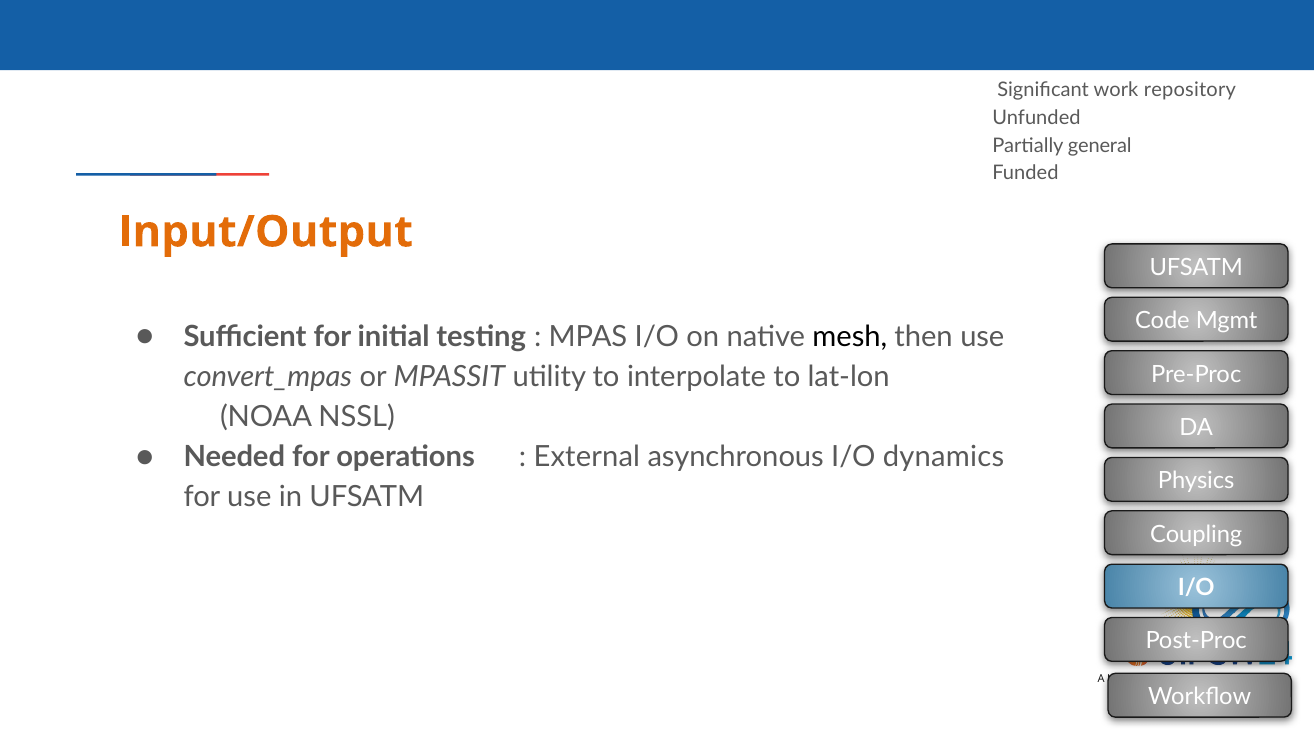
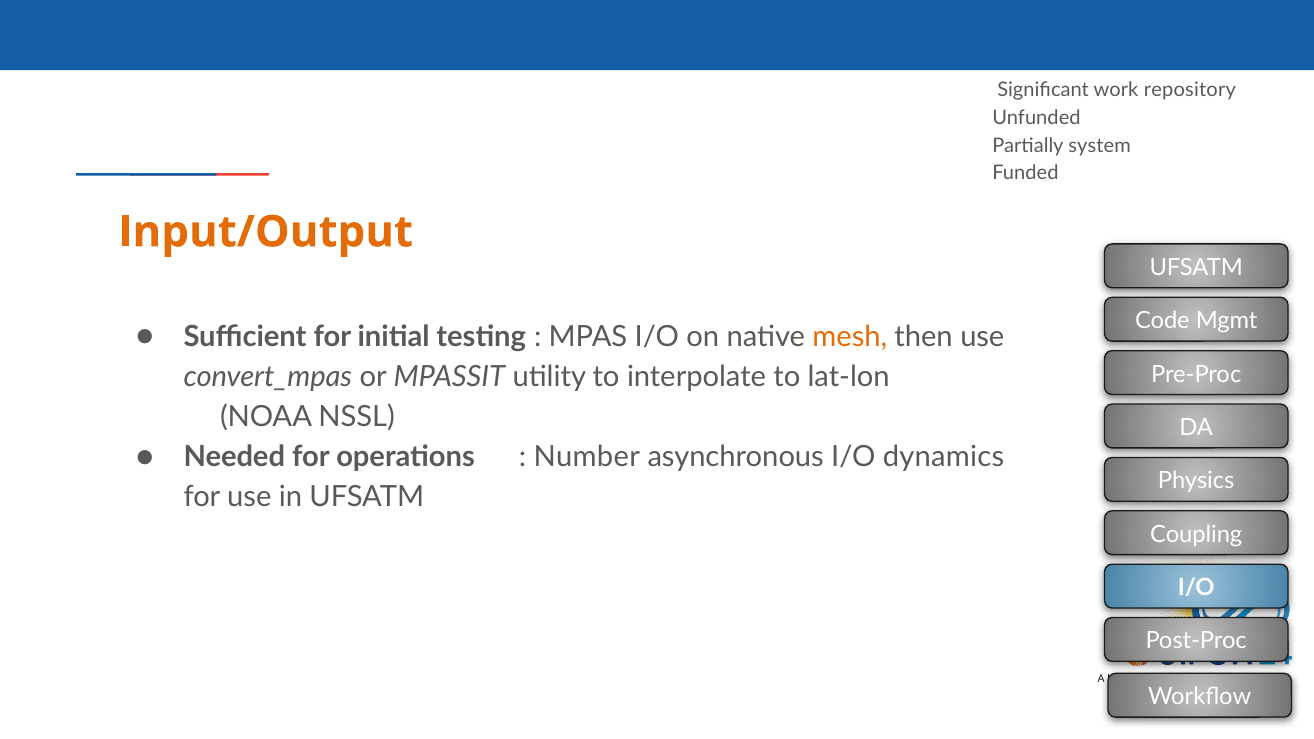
general: general -> system
mesh colour: black -> orange
External: External -> Number
